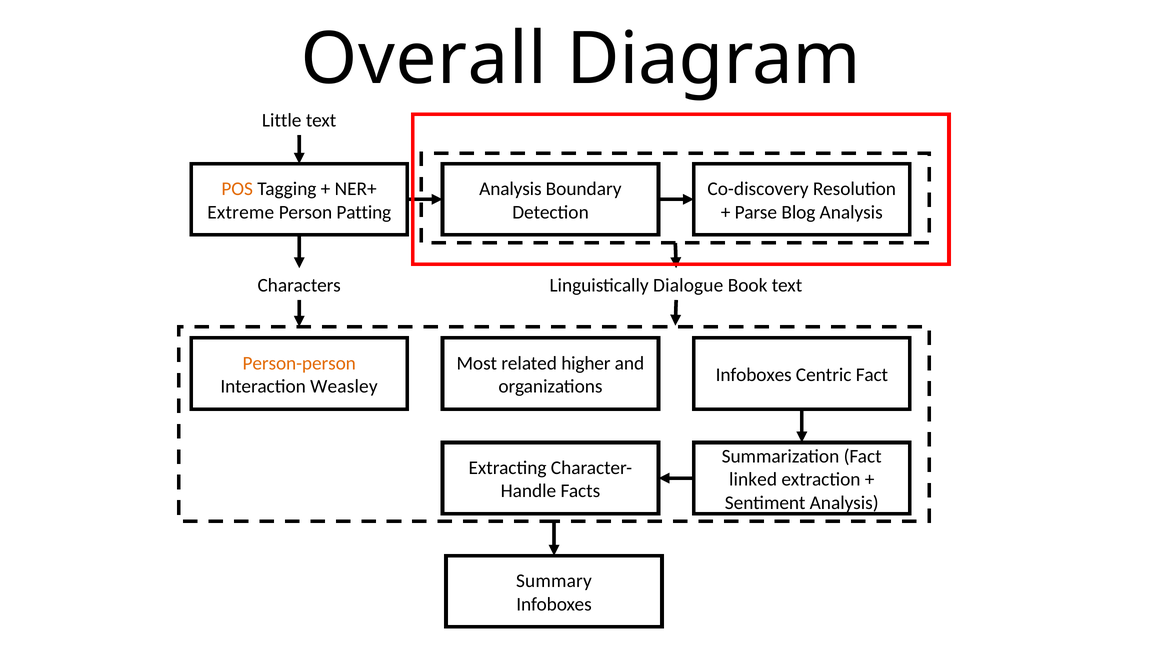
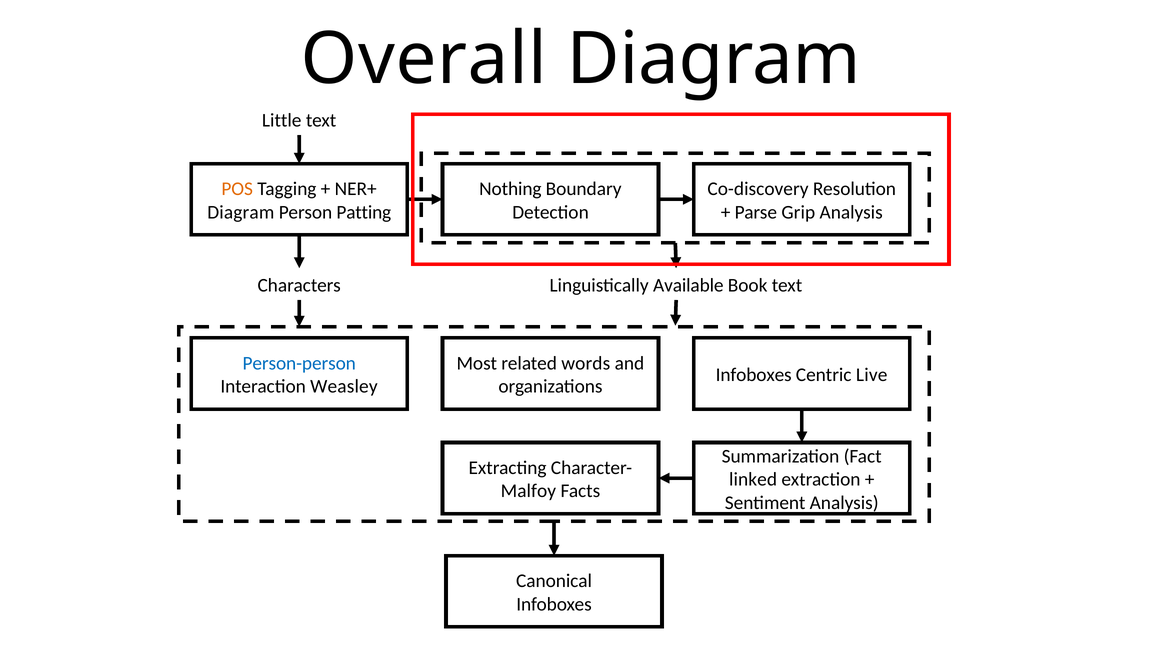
Analysis at (510, 189): Analysis -> Nothing
Extreme at (241, 212): Extreme -> Diagram
Blog: Blog -> Grip
Dialogue: Dialogue -> Available
Person-person colour: orange -> blue
higher: higher -> words
Centric Fact: Fact -> Live
Handle: Handle -> Malfoy
Summary: Summary -> Canonical
